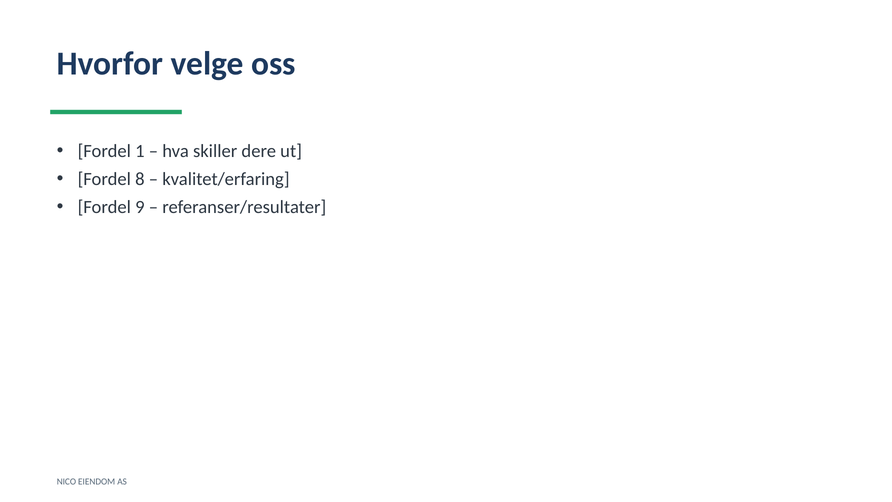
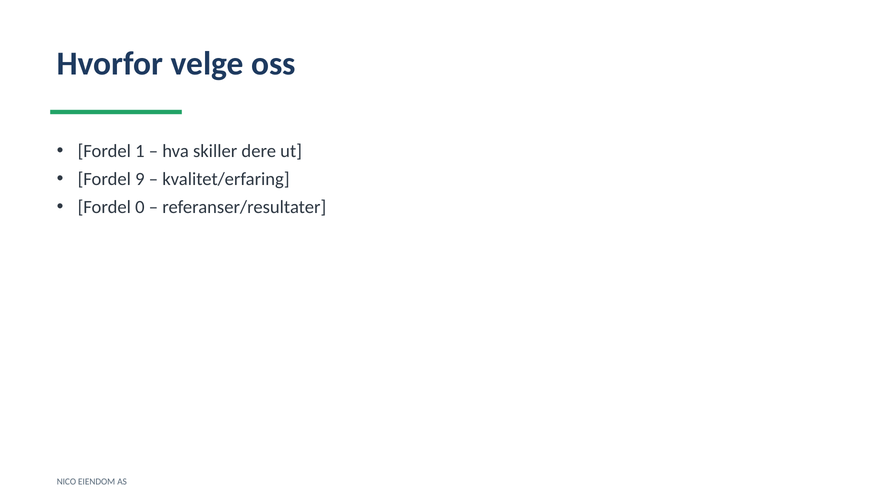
8: 8 -> 9
9: 9 -> 0
